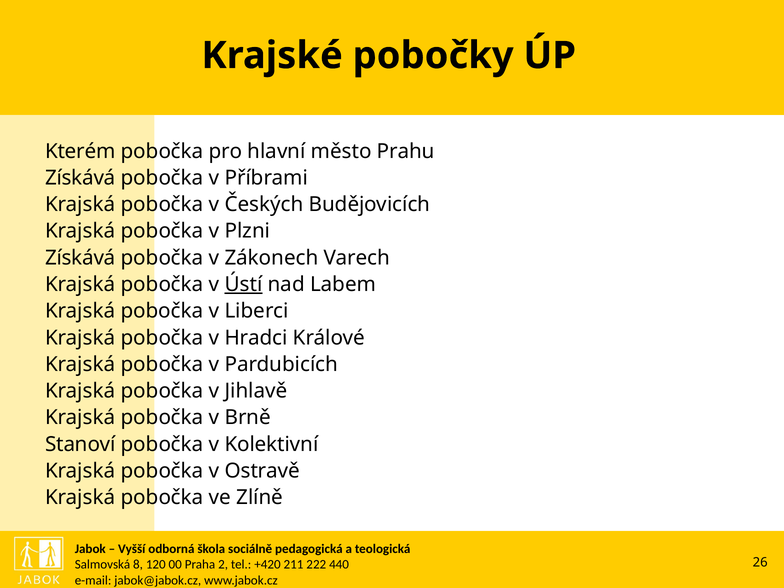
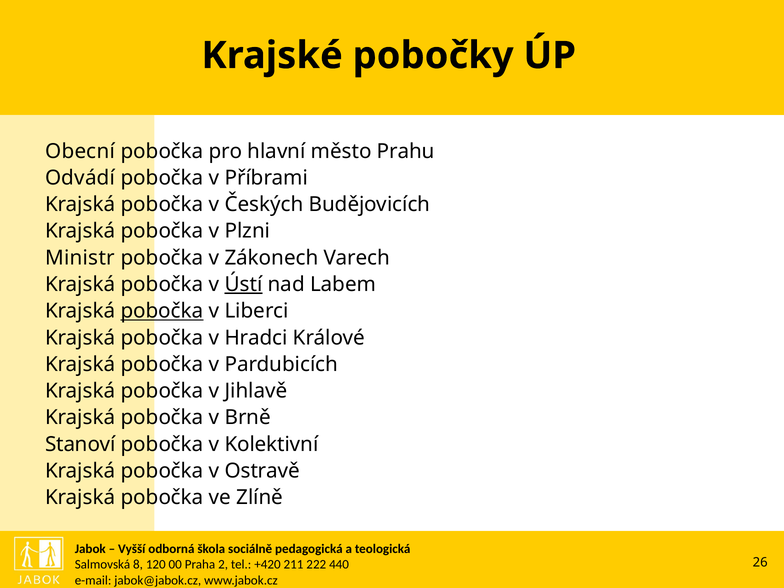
Kterém: Kterém -> Obecní
Získává at (80, 178): Získává -> Odvádí
Získává at (80, 258): Získává -> Ministr
pobočka at (162, 311) underline: none -> present
